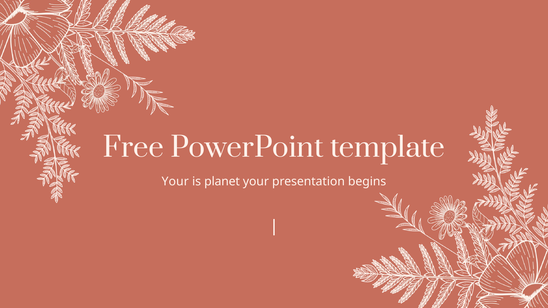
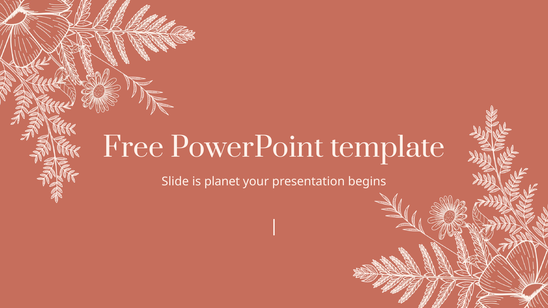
Your at (175, 182): Your -> Slide
